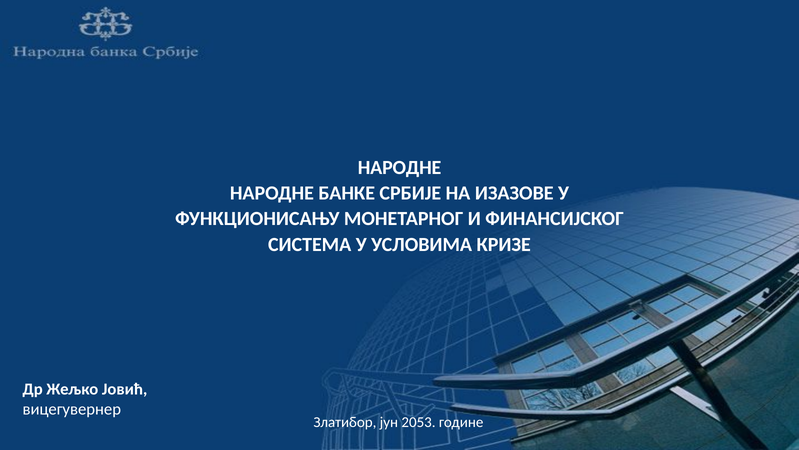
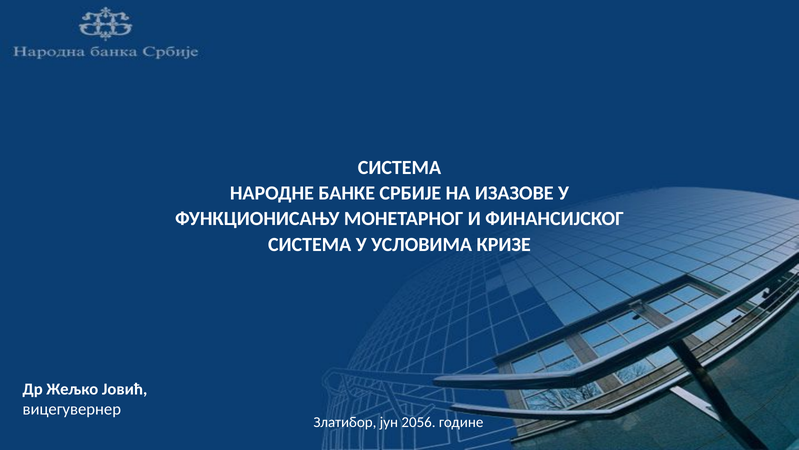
НАРОДНЕ at (400, 167): НАРОДНЕ -> СИСТЕМА
2053: 2053 -> 2056
